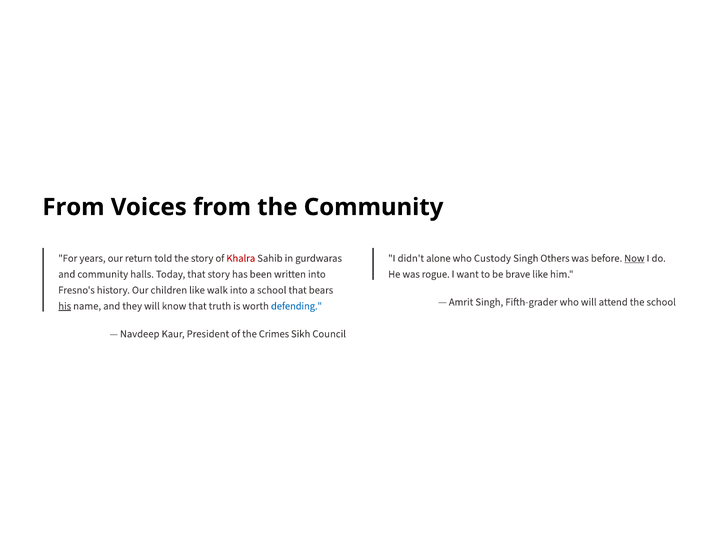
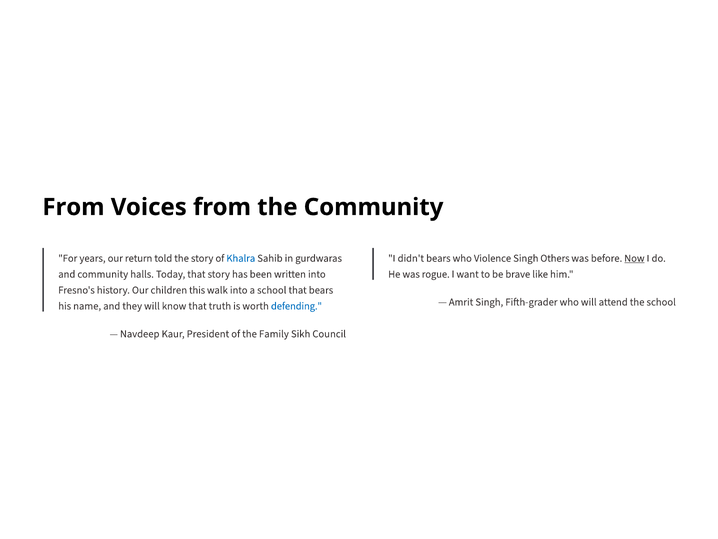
Khalra colour: red -> blue
didn't alone: alone -> bears
Custody: Custody -> Violence
children like: like -> this
his underline: present -> none
Crimes: Crimes -> Family
